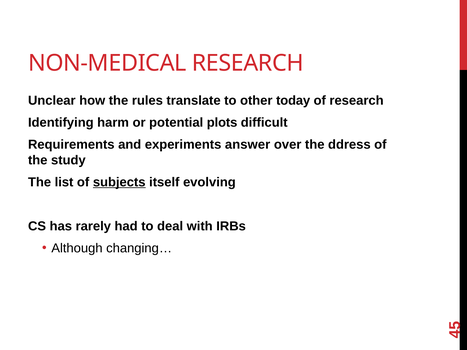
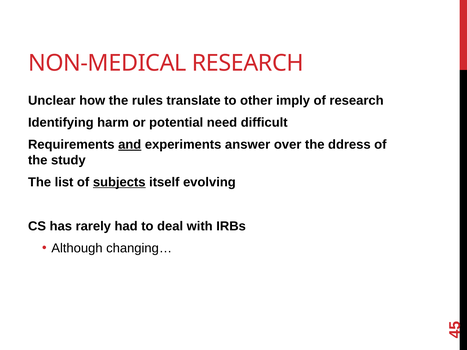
today: today -> imply
plots: plots -> need
and underline: none -> present
